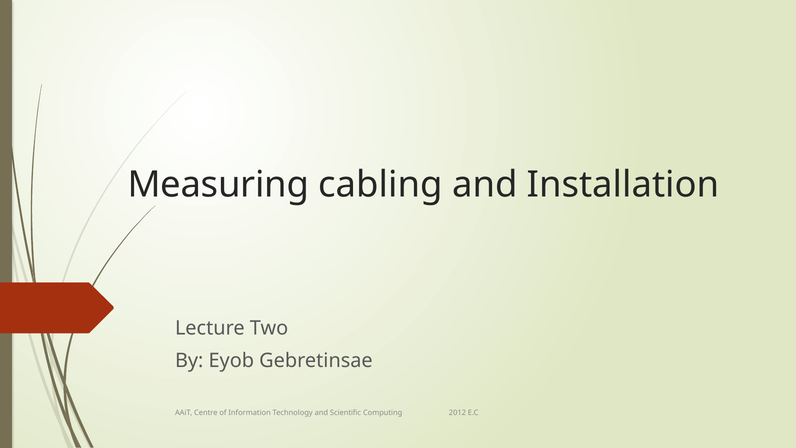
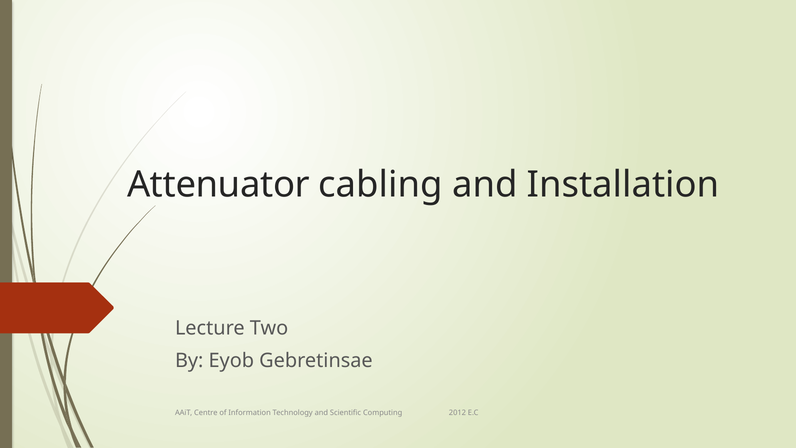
Measuring: Measuring -> Attenuator
